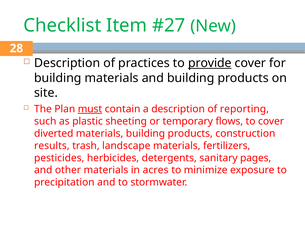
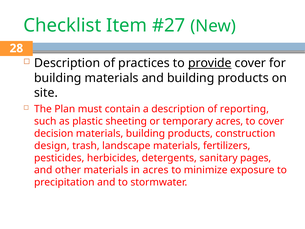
must underline: present -> none
temporary flows: flows -> acres
diverted: diverted -> decision
results: results -> design
